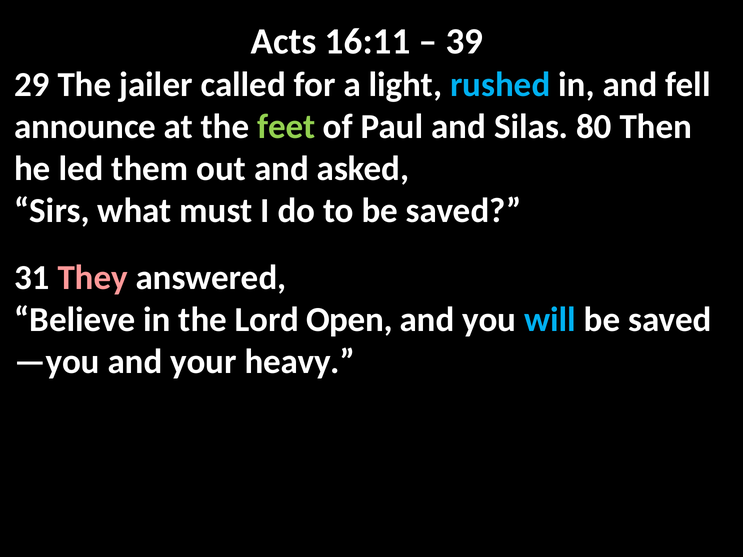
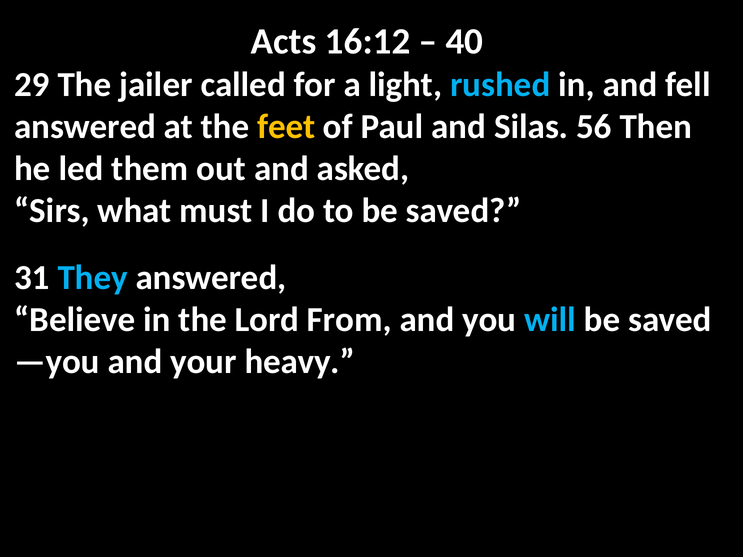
16:11: 16:11 -> 16:12
39: 39 -> 40
announce at (85, 127): announce -> answered
feet colour: light green -> yellow
80: 80 -> 56
They colour: pink -> light blue
Open: Open -> From
